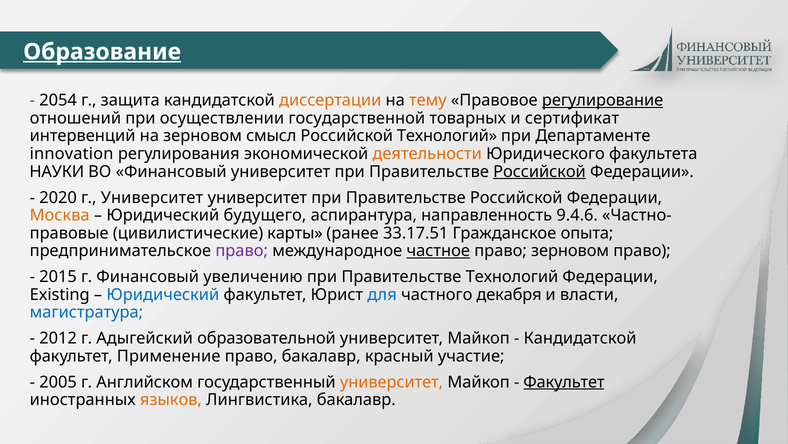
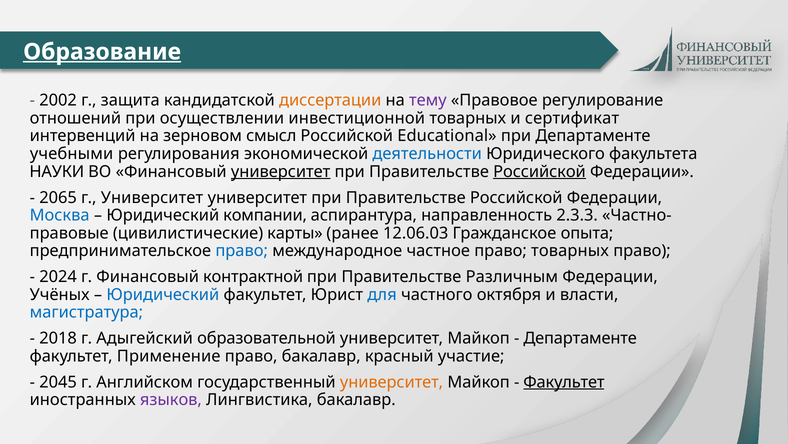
2054: 2054 -> 2002
тему colour: orange -> purple
регулирование underline: present -> none
государственной: государственной -> инвестиционной
Российской Технологий: Технологий -> Educational
innovation: innovation -> учебными
деятельности colour: orange -> blue
университет at (281, 171) underline: none -> present
2020: 2020 -> 2065
Москва colour: orange -> blue
будущего: будущего -> компании
9.4.6: 9.4.6 -> 2.3.3
33.17.51: 33.17.51 -> 12.06.03
право at (242, 250) colour: purple -> blue
частное underline: present -> none
право зерновом: зерновом -> товарных
2015: 2015 -> 2024
увеличению: увеличению -> контрактной
Правительстве Технологий: Технологий -> Различным
Existing: Existing -> Учёных
декабря: декабря -> октября
2012: 2012 -> 2018
Кандидатской at (580, 338): Кандидатской -> Департаменте
2005: 2005 -> 2045
языков colour: orange -> purple
